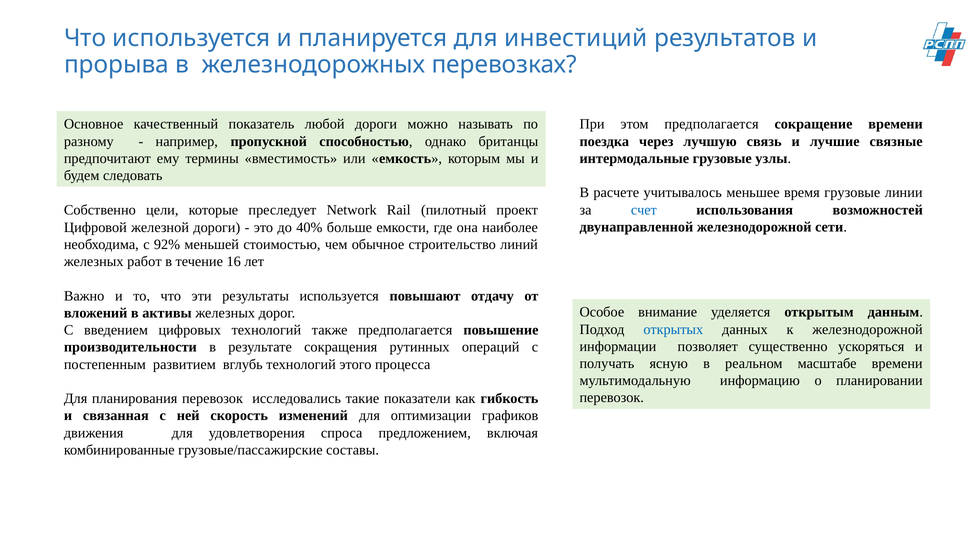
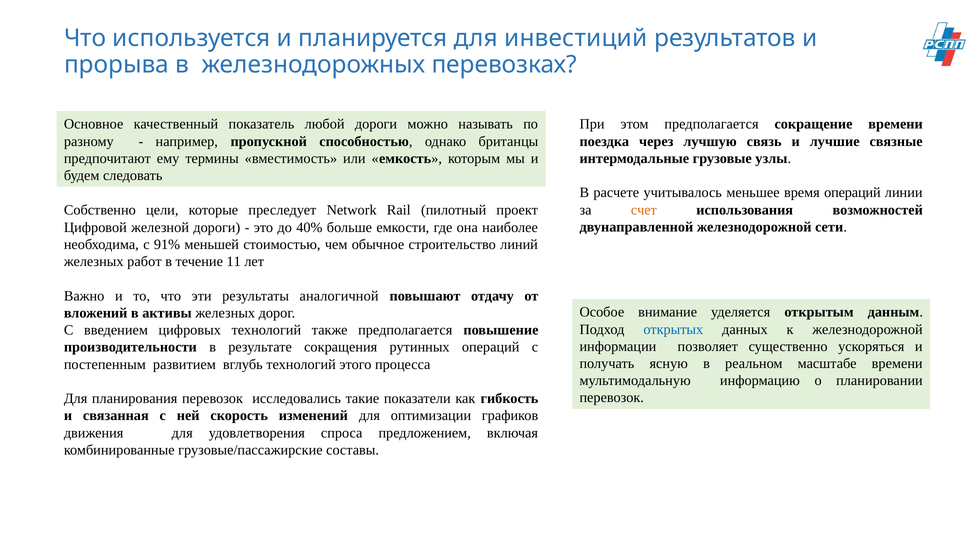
время грузовые: грузовые -> операций
счет colour: blue -> orange
92%: 92% -> 91%
16: 16 -> 11
результаты используется: используется -> аналогичной
